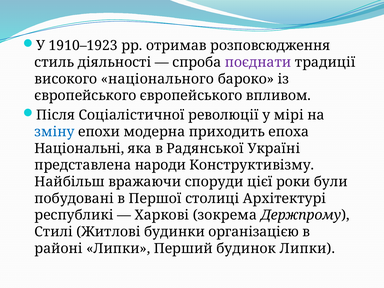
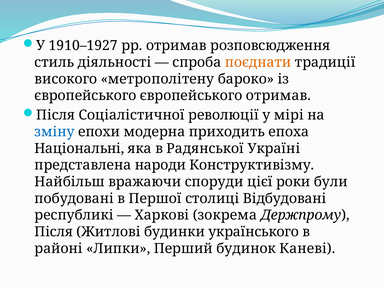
1910–1923: 1910–1923 -> 1910–1927
поєднати colour: purple -> orange
національного: національного -> метрополітену
європейського впливом: впливом -> отримав
Архітектурі: Архітектурі -> Відбудовані
Стилі at (54, 232): Стилі -> Після
організацією: організацією -> українського
будинок Липки: Липки -> Каневі
